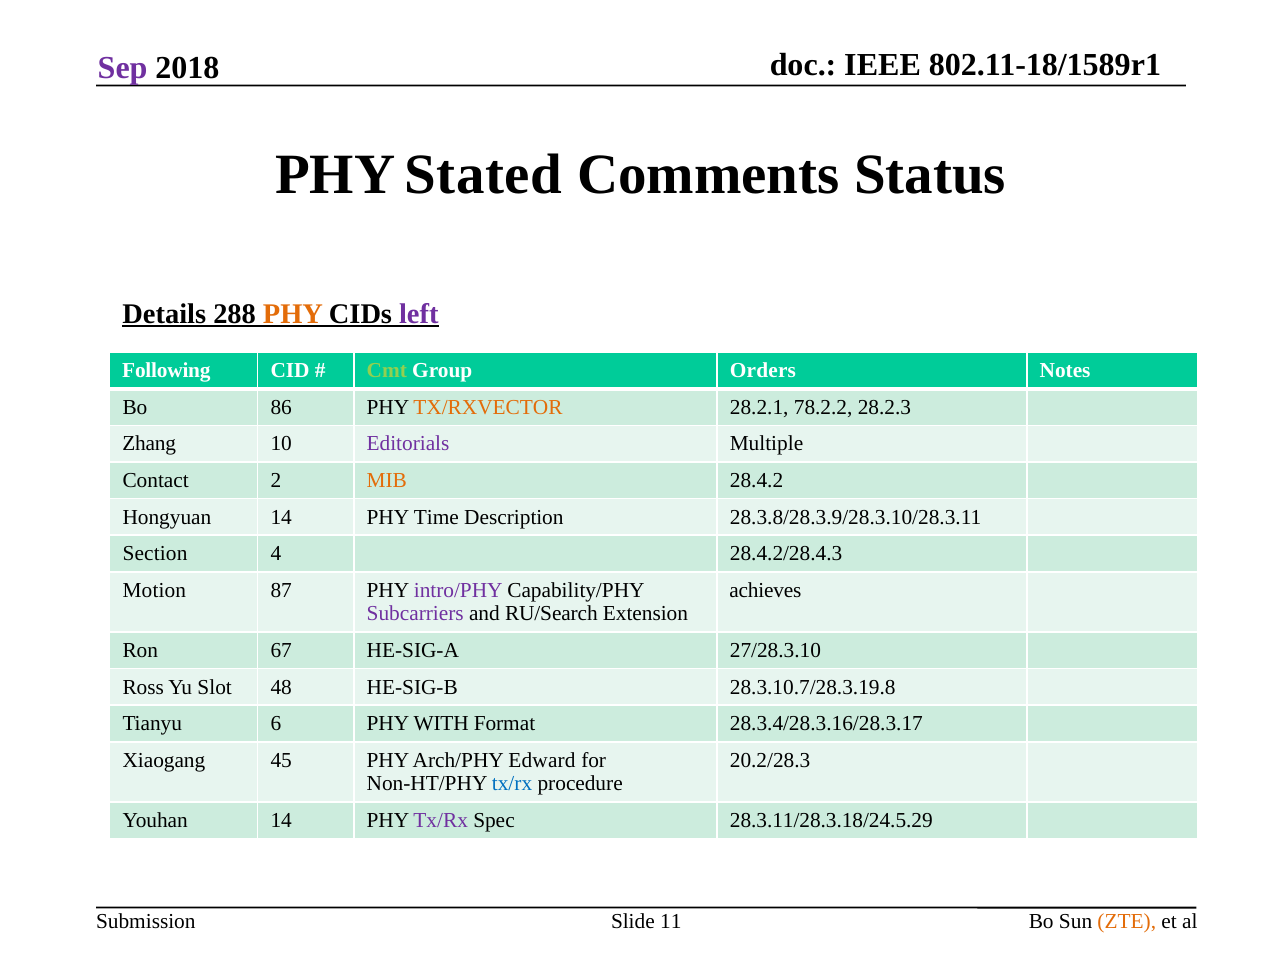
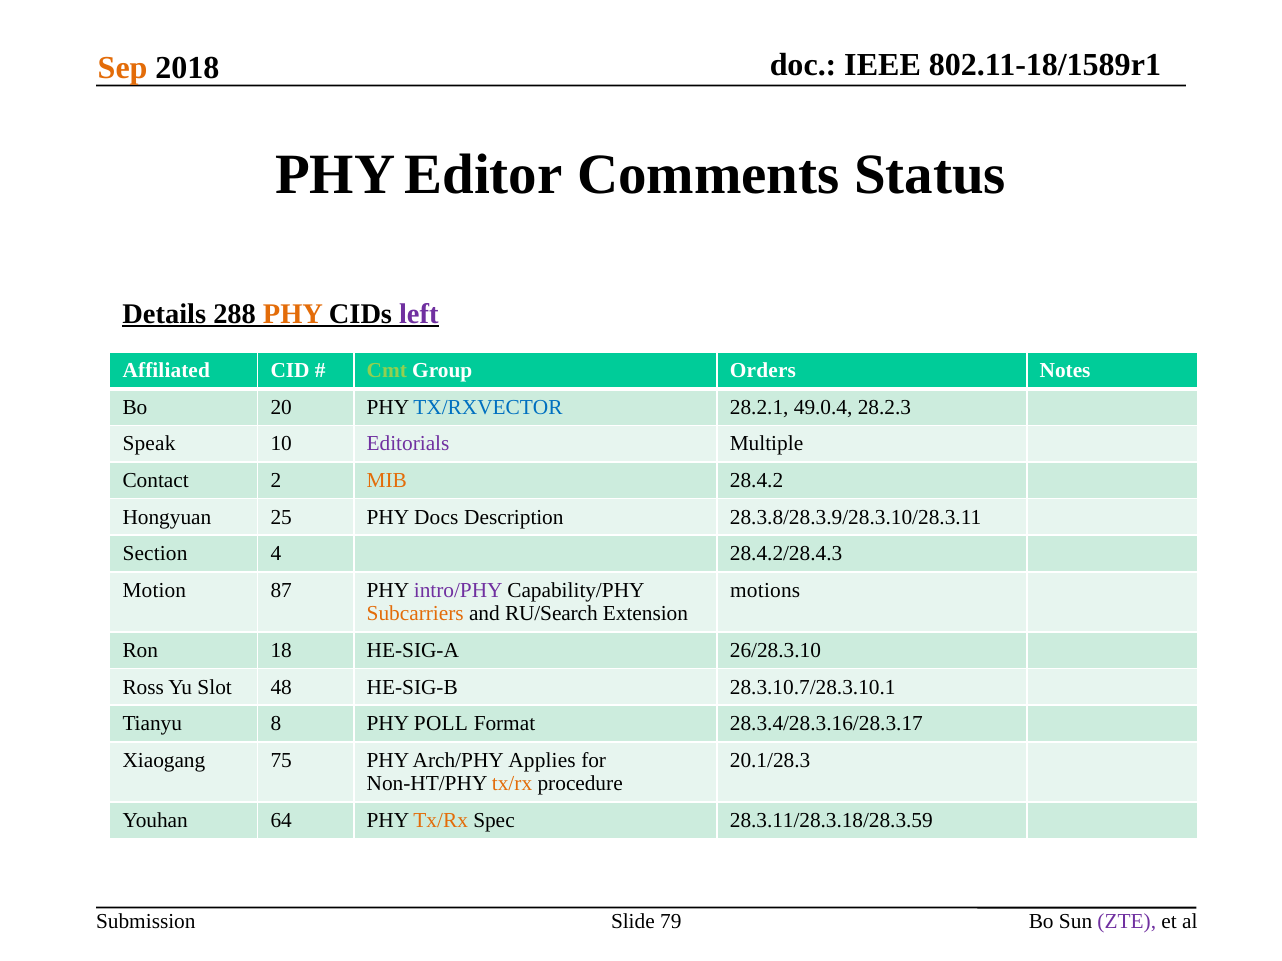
Sep colour: purple -> orange
Stated: Stated -> Editor
Following: Following -> Affiliated
86: 86 -> 20
TX/RXVECTOR colour: orange -> blue
78.2.2: 78.2.2 -> 49.0.4
Zhang: Zhang -> Speak
Hongyuan 14: 14 -> 25
Time: Time -> Docs
achieves: achieves -> motions
Subcarriers colour: purple -> orange
67: 67 -> 18
27/28.3.10: 27/28.3.10 -> 26/28.3.10
28.3.10.7/28.3.19.8: 28.3.10.7/28.3.19.8 -> 28.3.10.7/28.3.10.1
6: 6 -> 8
WITH: WITH -> POLL
45: 45 -> 75
Edward: Edward -> Applies
20.2/28.3: 20.2/28.3 -> 20.1/28.3
tx/rx at (512, 784) colour: blue -> orange
Youhan 14: 14 -> 64
Tx/Rx at (441, 821) colour: purple -> orange
28.3.11/28.3.18/24.5.29: 28.3.11/28.3.18/24.5.29 -> 28.3.11/28.3.18/28.3.59
11: 11 -> 79
ZTE colour: orange -> purple
